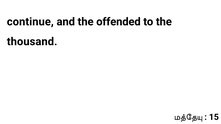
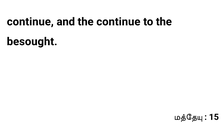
the offended: offended -> continue
thousand: thousand -> besought
